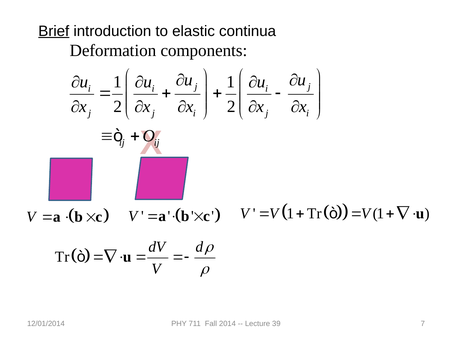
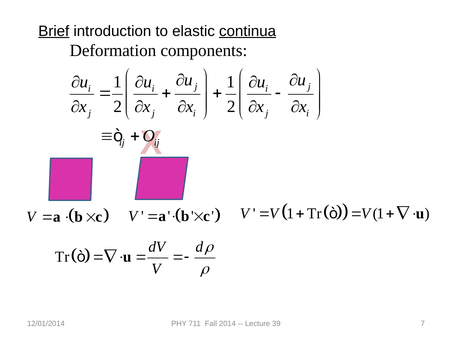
continua underline: none -> present
